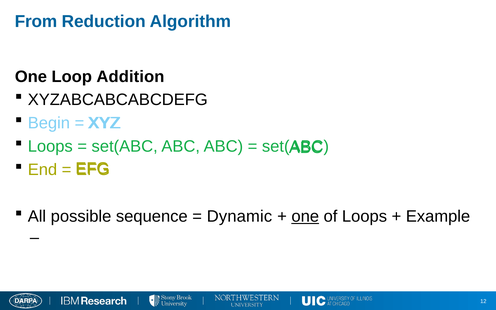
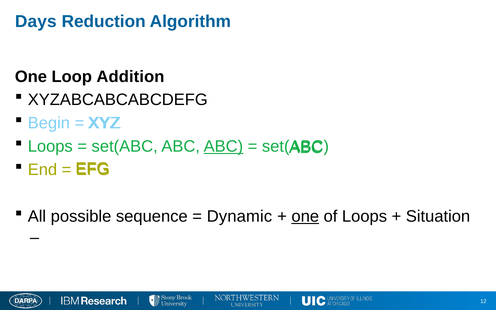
From: From -> Days
ABC at (223, 146) underline: none -> present
Example: Example -> Situation
